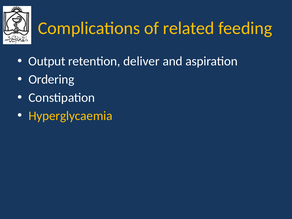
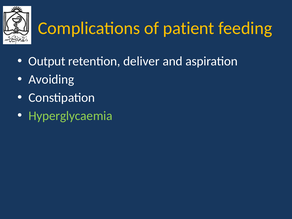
related: related -> patient
Ordering: Ordering -> Avoiding
Hyperglycaemia colour: yellow -> light green
